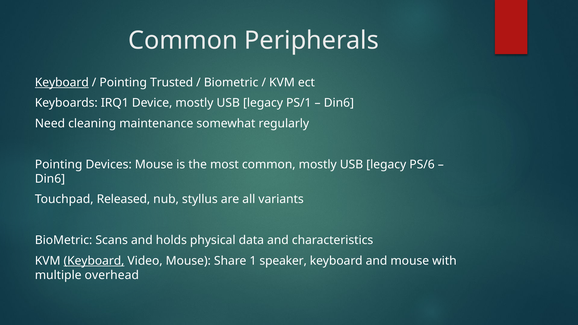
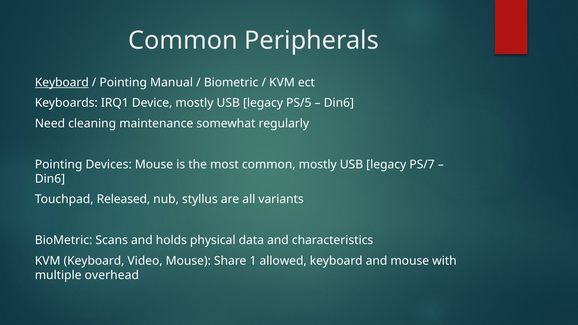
Trusted: Trusted -> Manual
PS/1: PS/1 -> PS/5
PS/6: PS/6 -> PS/7
Keyboard at (94, 261) underline: present -> none
speaker: speaker -> allowed
